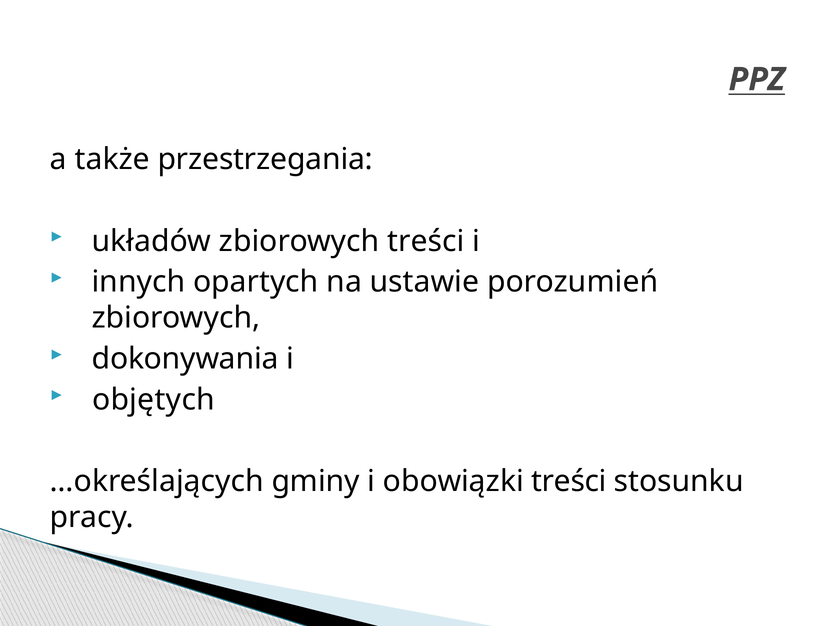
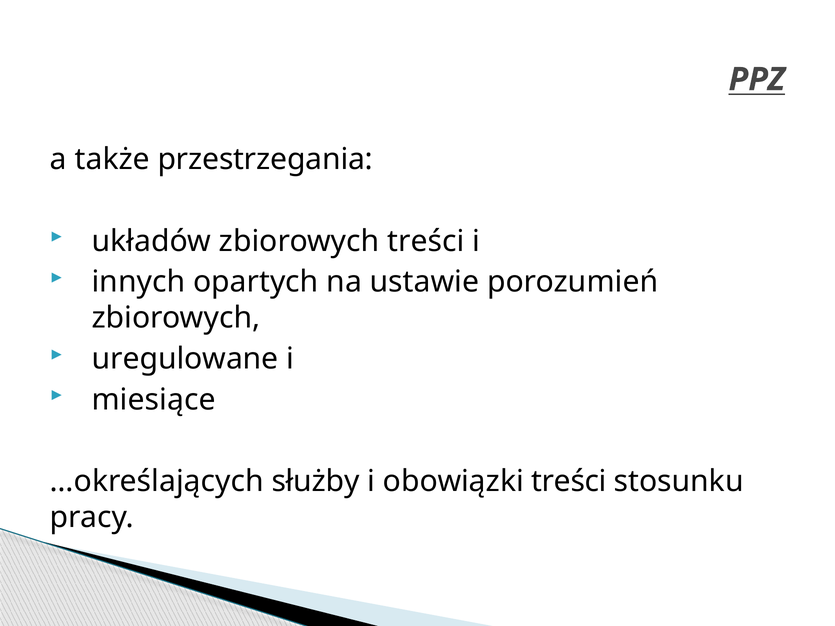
dokonywania: dokonywania -> uregulowane
objętych: objętych -> miesiące
gminy: gminy -> służby
